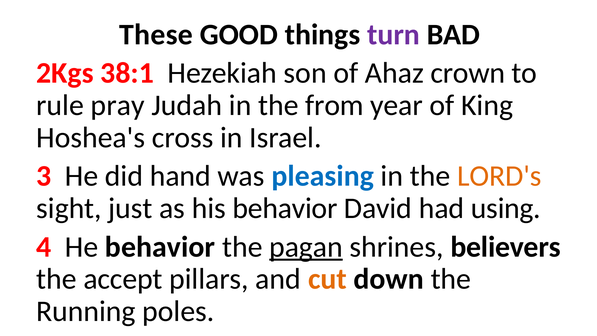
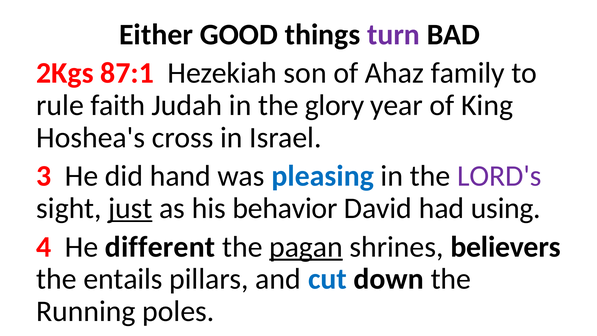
These: These -> Either
38:1: 38:1 -> 87:1
crown: crown -> family
pray: pray -> faith
from: from -> glory
LORD's colour: orange -> purple
just underline: none -> present
He behavior: behavior -> different
accept: accept -> entails
cut colour: orange -> blue
